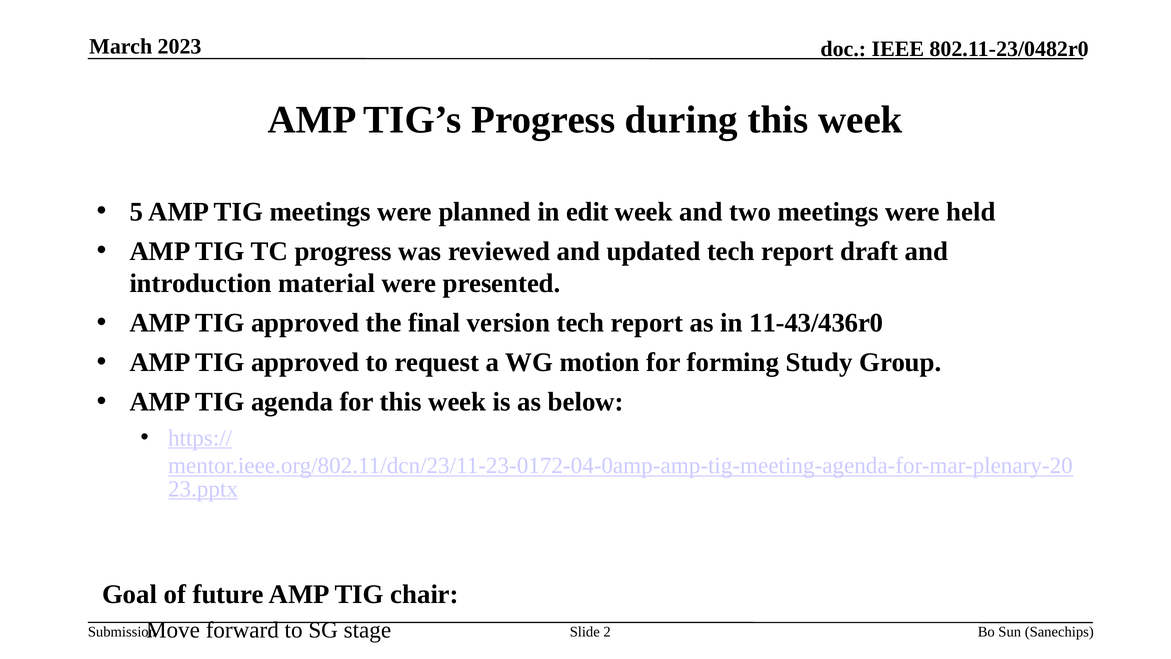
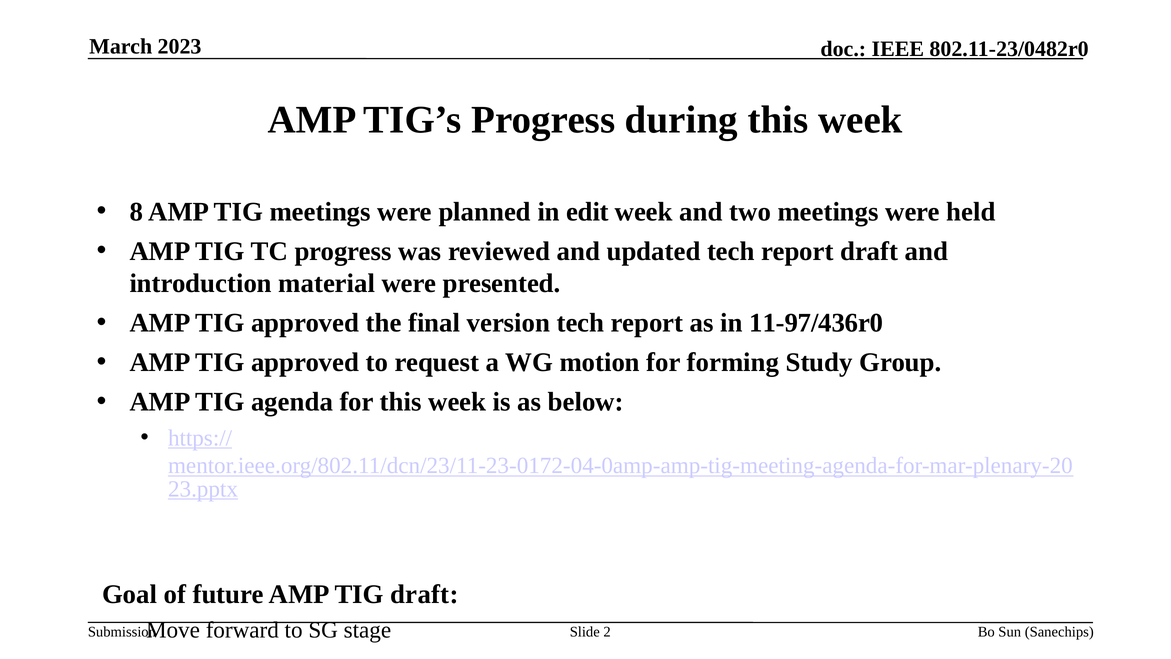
5: 5 -> 8
11-43/436r0: 11-43/436r0 -> 11-97/436r0
TIG chair: chair -> draft
